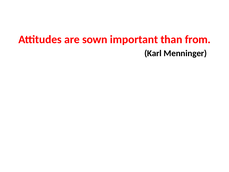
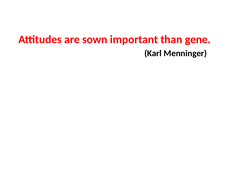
from: from -> gene
